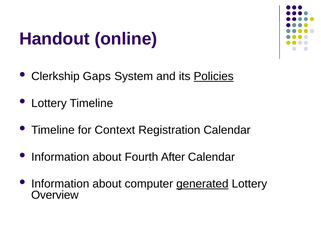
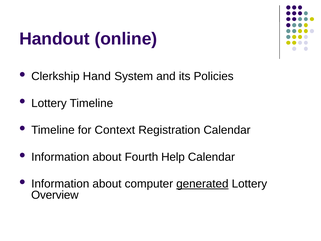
Gaps: Gaps -> Hand
Policies underline: present -> none
After: After -> Help
